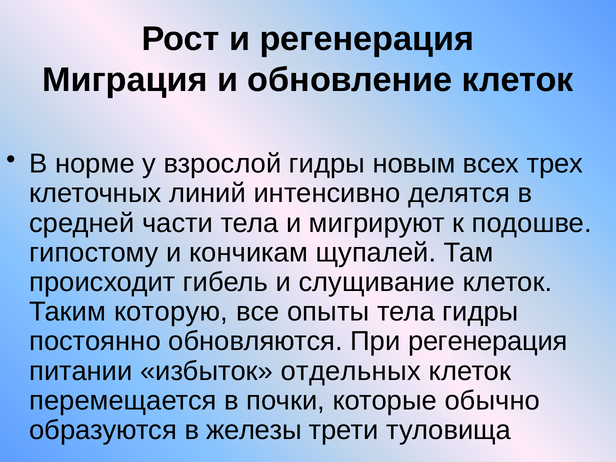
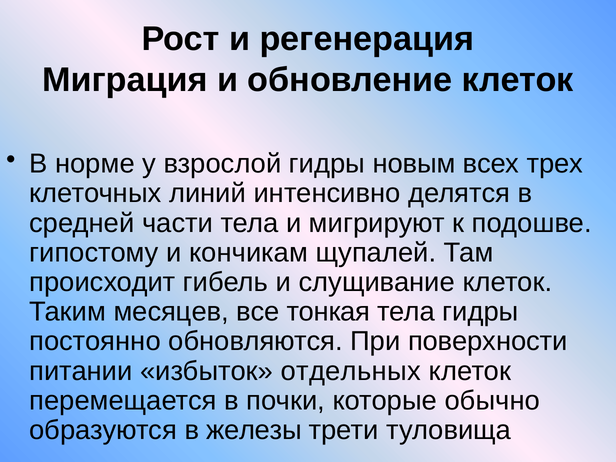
которую: которую -> месяцев
опыты: опыты -> тонкая
При регенерация: регенерация -> поверхности
